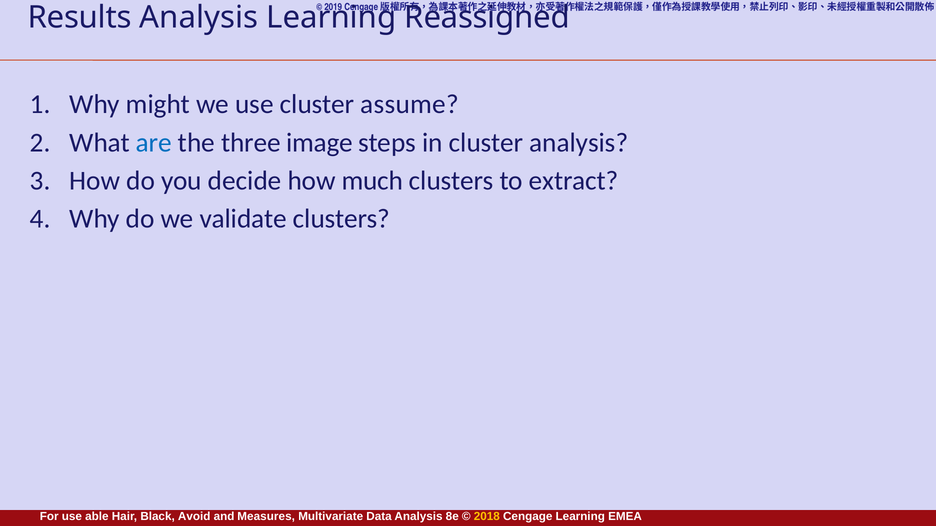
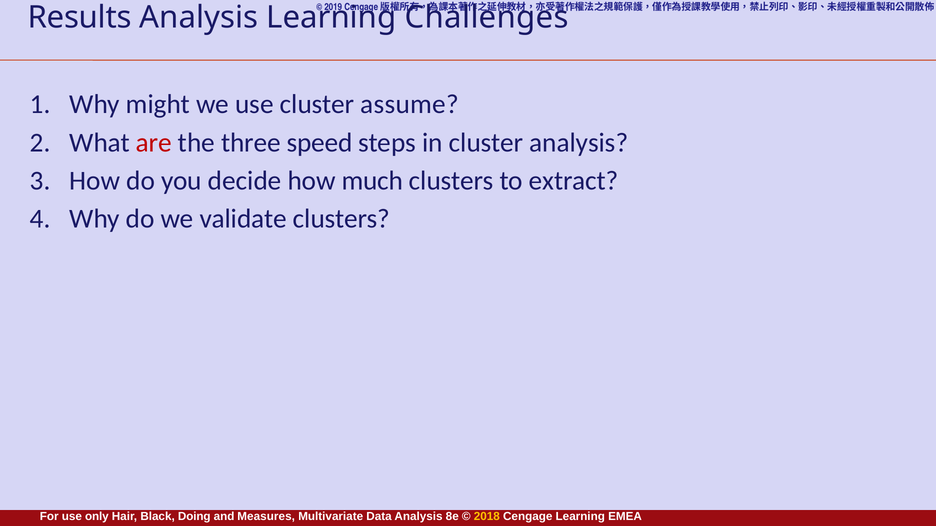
Reassigned: Reassigned -> Challenges
are colour: blue -> red
image: image -> speed
able: able -> only
Avoid: Avoid -> Doing
